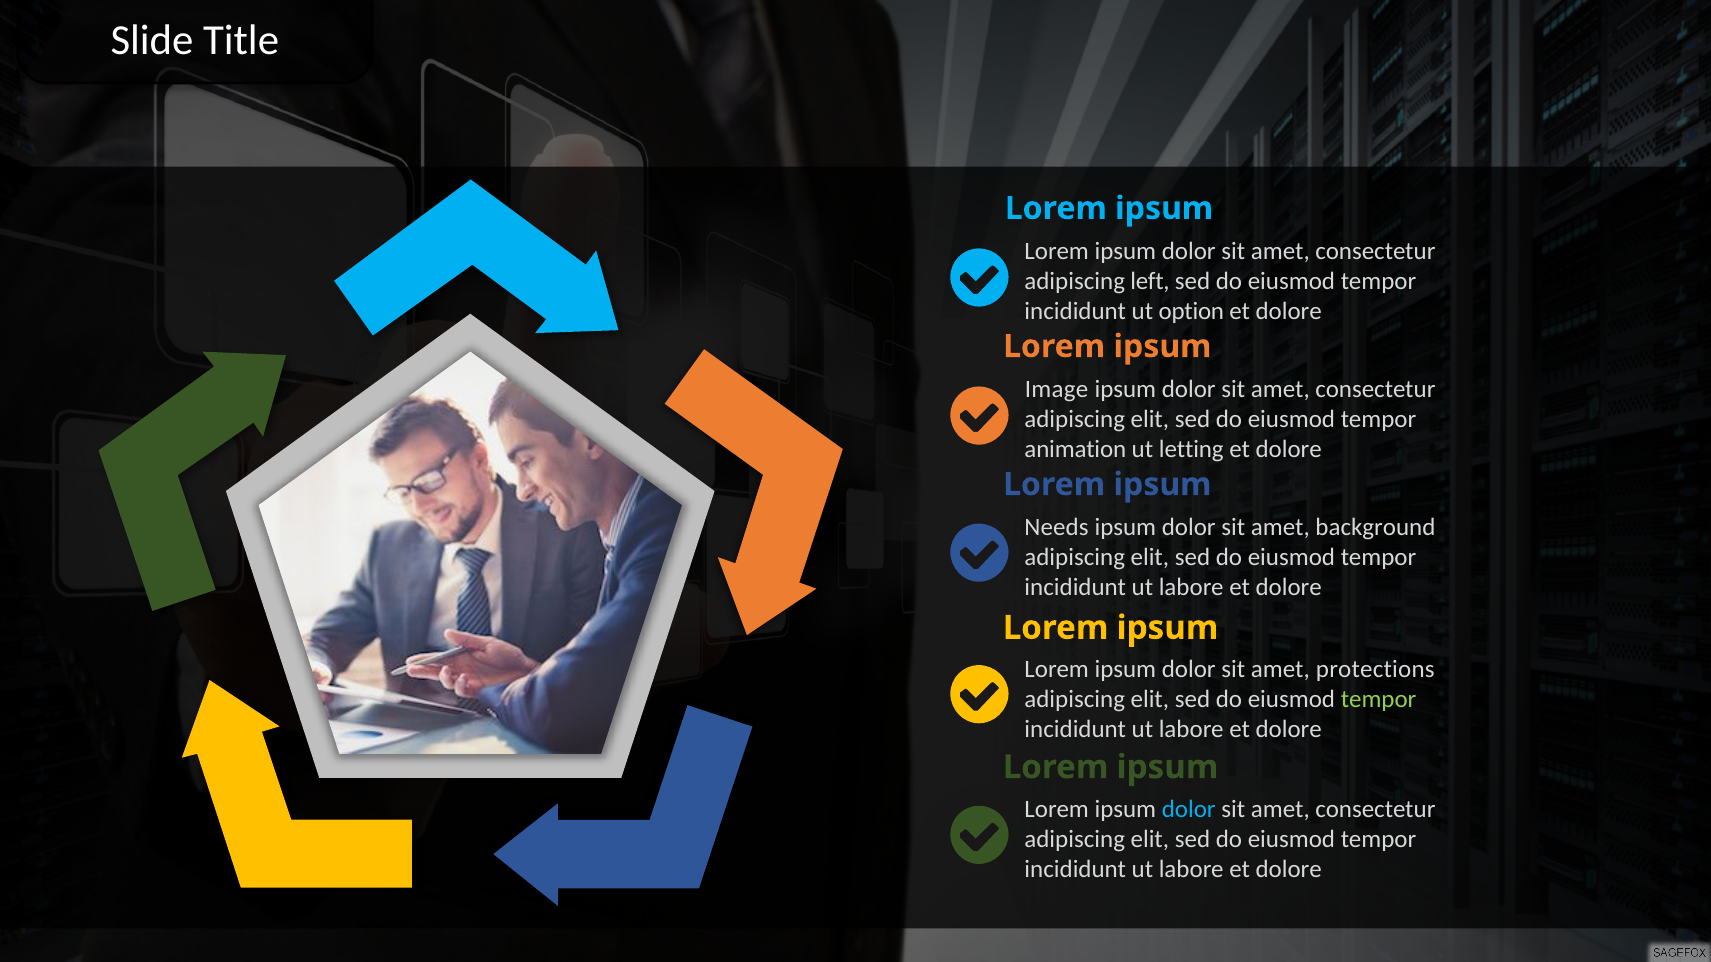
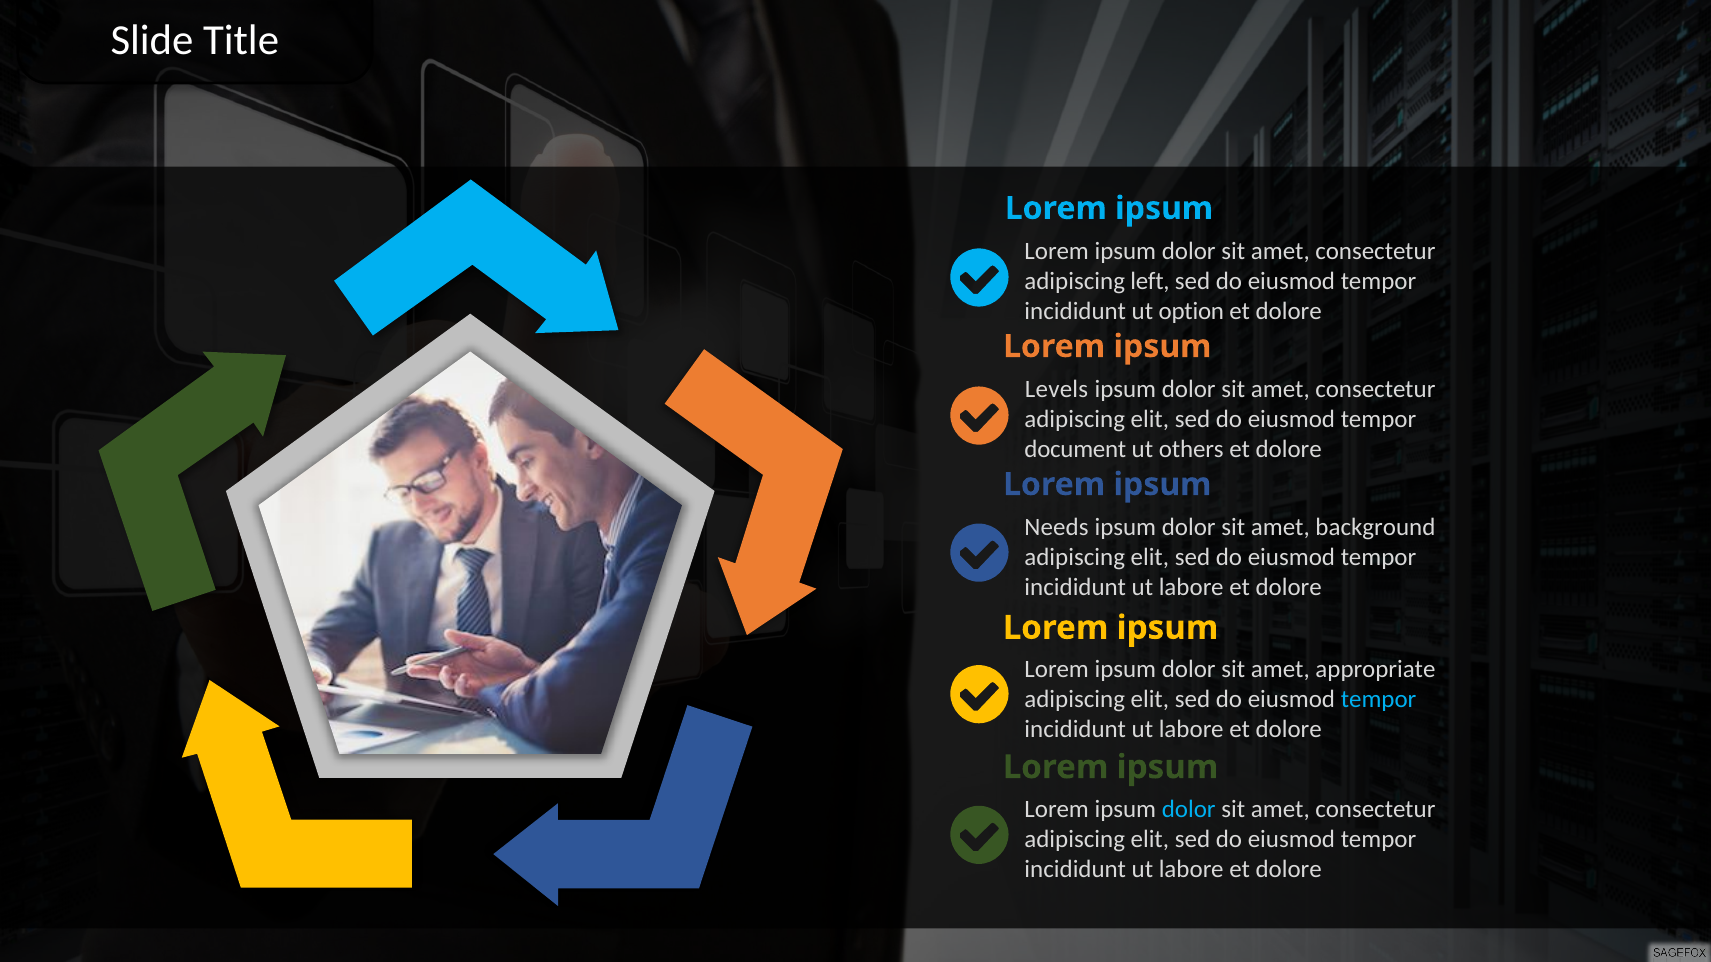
Image: Image -> Levels
animation: animation -> document
letting: letting -> others
protections: protections -> appropriate
tempor at (1379, 700) colour: light green -> light blue
